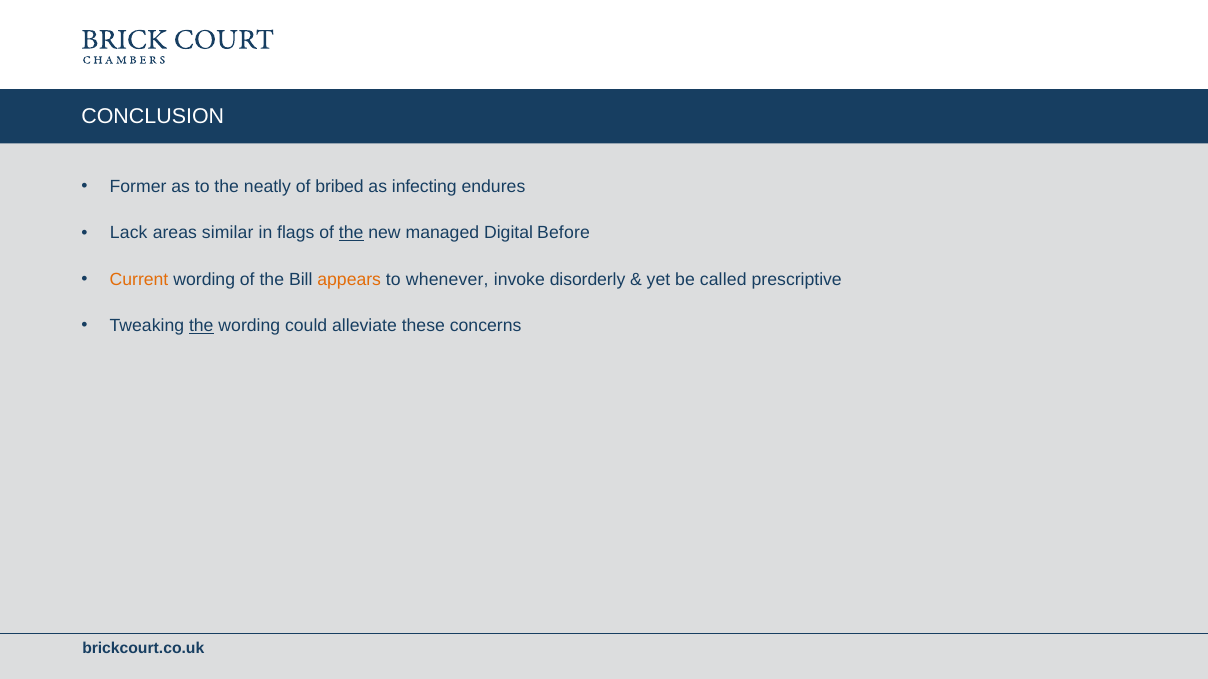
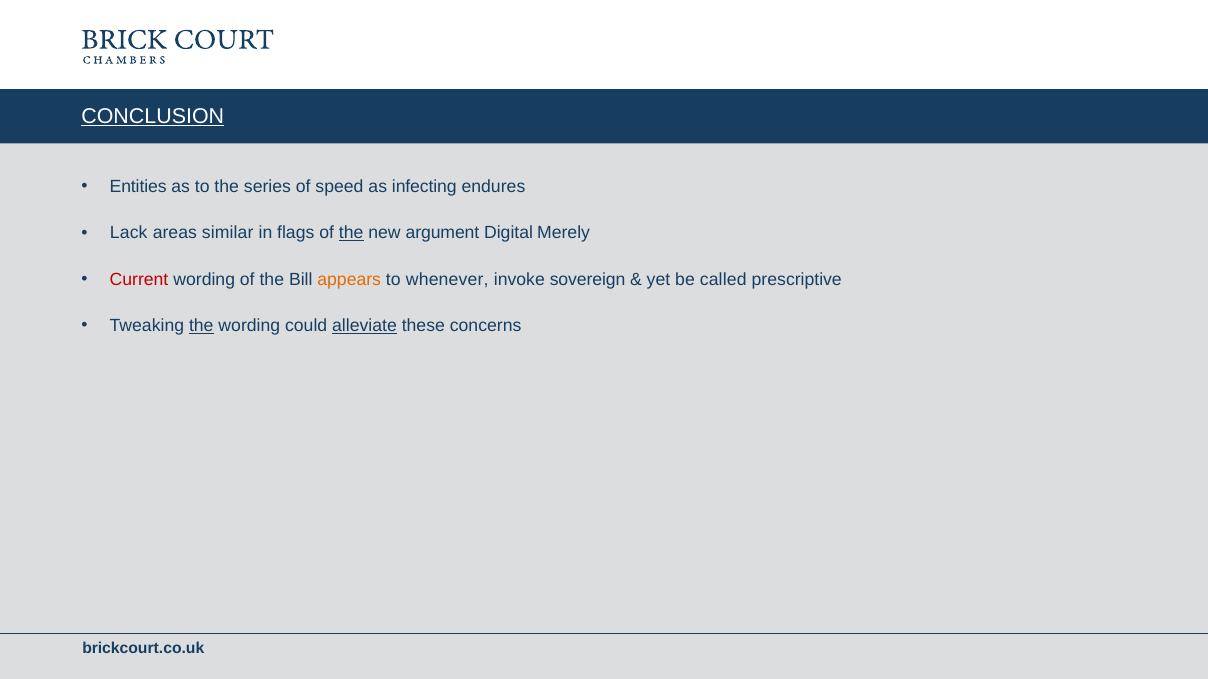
CONCLUSION underline: none -> present
Former: Former -> Entities
neatly: neatly -> series
bribed: bribed -> speed
managed: managed -> argument
Before: Before -> Merely
Current colour: orange -> red
disorderly: disorderly -> sovereign
alleviate underline: none -> present
